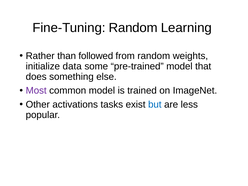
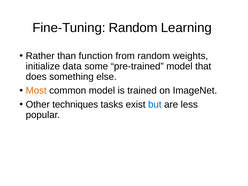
followed: followed -> function
Most colour: purple -> orange
activations: activations -> techniques
